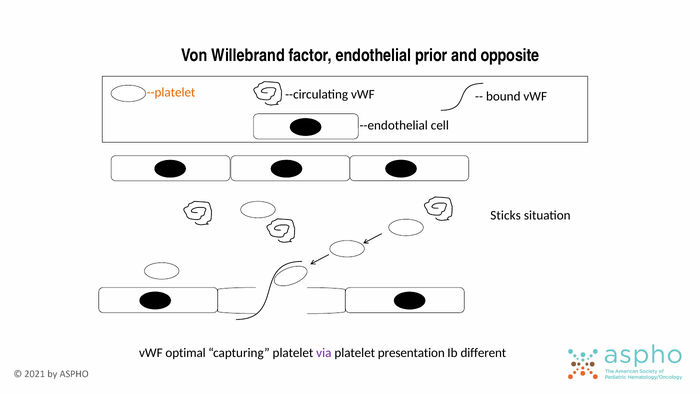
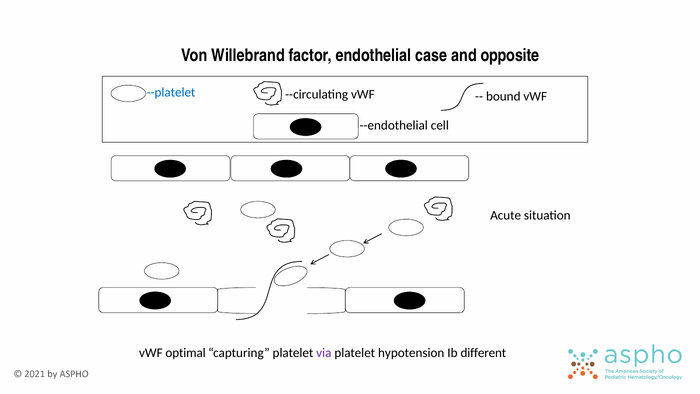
prior: prior -> case
--platelet colour: orange -> blue
Sticks: Sticks -> Acute
presentation: presentation -> hypotension
